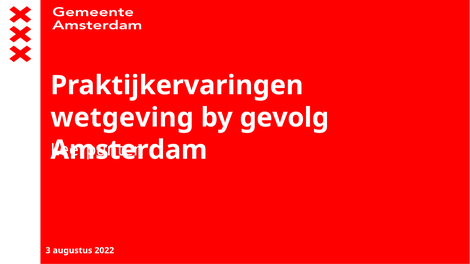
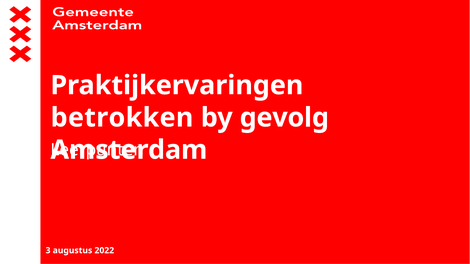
wetgeving: wetgeving -> betrokken
